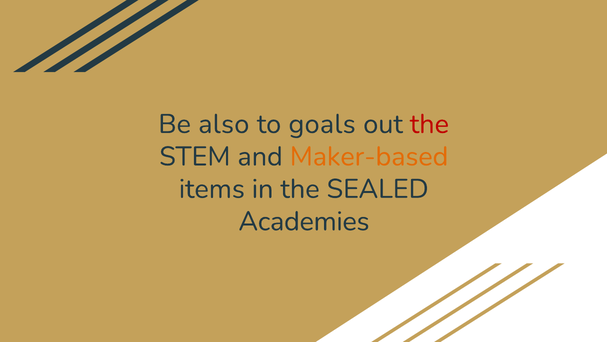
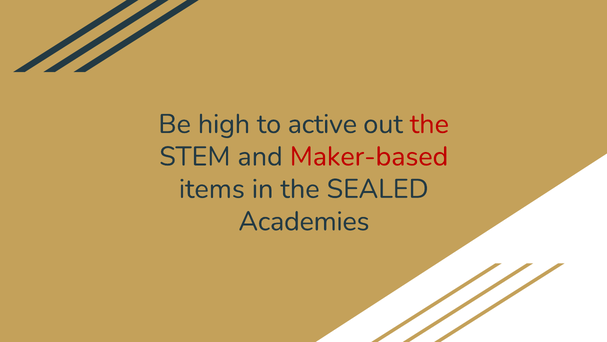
also: also -> high
goals: goals -> active
Maker-based colour: orange -> red
